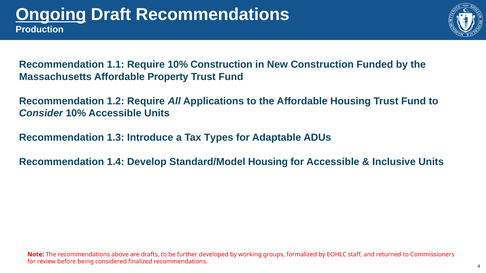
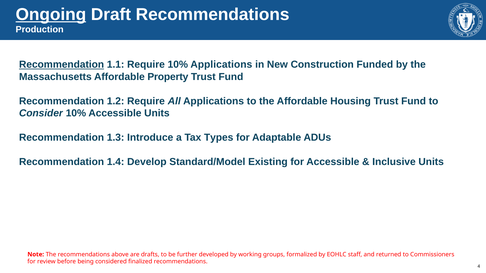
Recommendation at (62, 65) underline: none -> present
10% Construction: Construction -> Applications
Standard/Model Housing: Housing -> Existing
